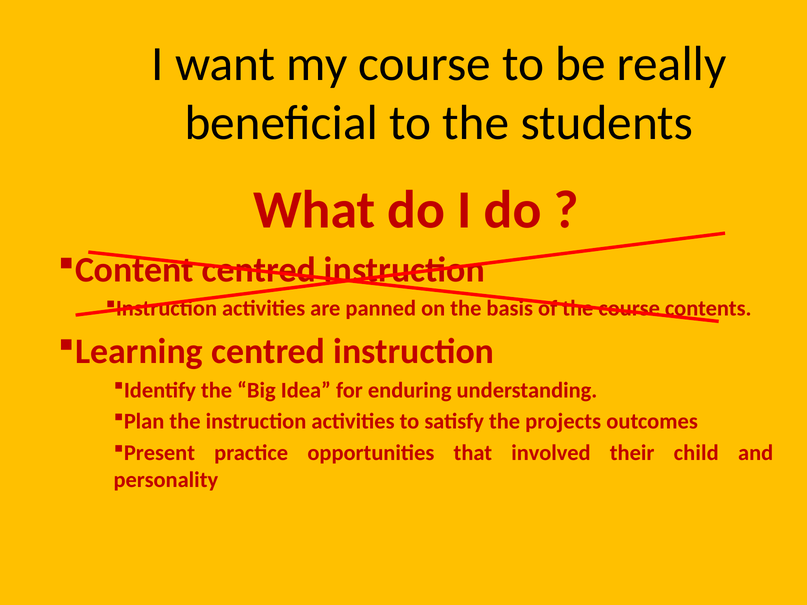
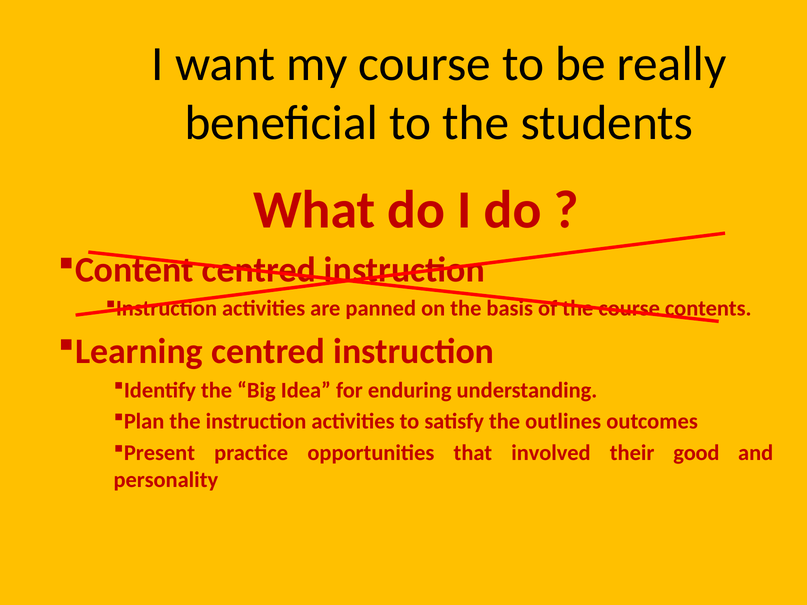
projects: projects -> outlines
child: child -> good
